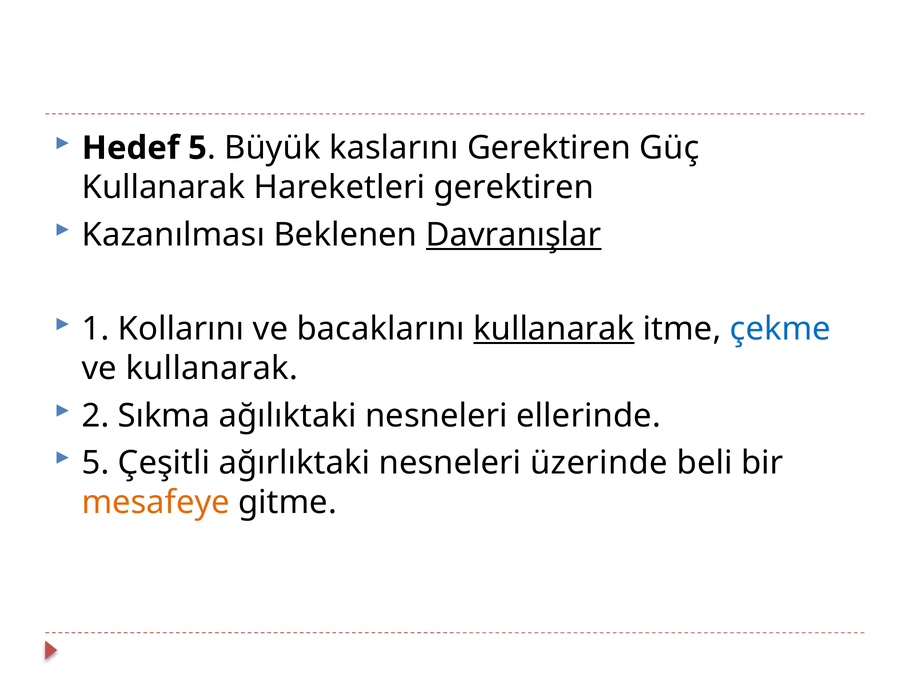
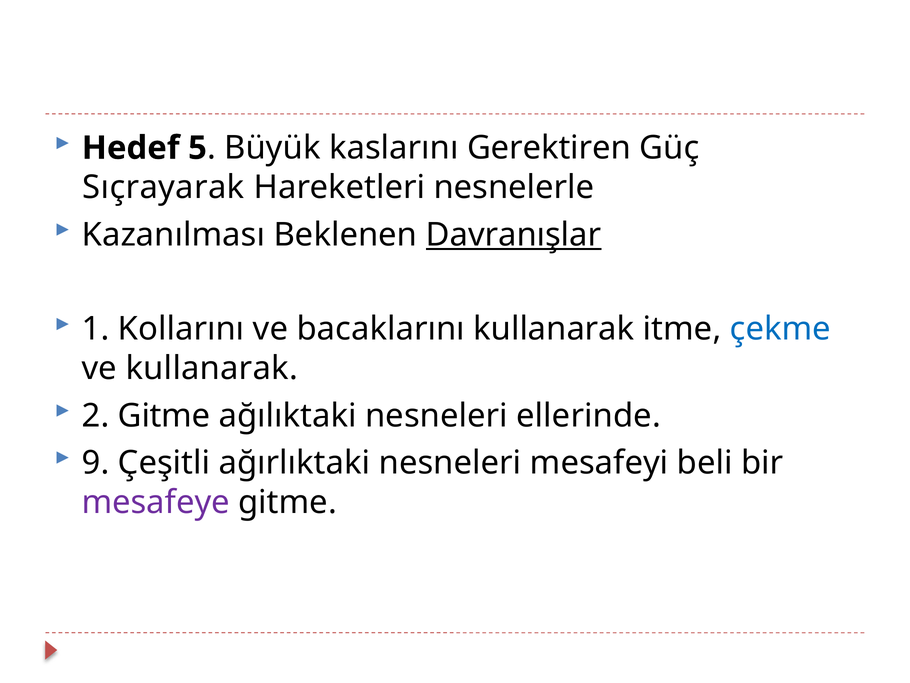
Kullanarak at (164, 187): Kullanarak -> Sıçrayarak
Hareketleri gerektiren: gerektiren -> nesnelerle
kullanarak at (554, 329) underline: present -> none
2 Sıkma: Sıkma -> Gitme
5 at (96, 463): 5 -> 9
üzerinde: üzerinde -> mesafeyi
mesafeye colour: orange -> purple
